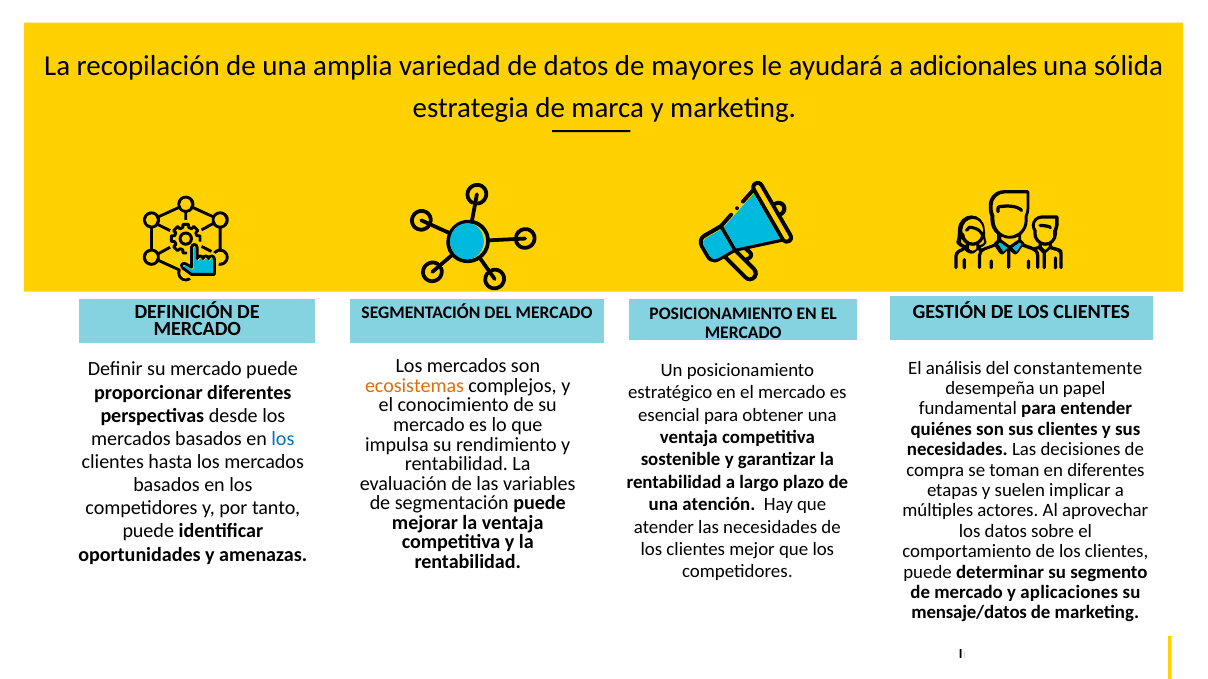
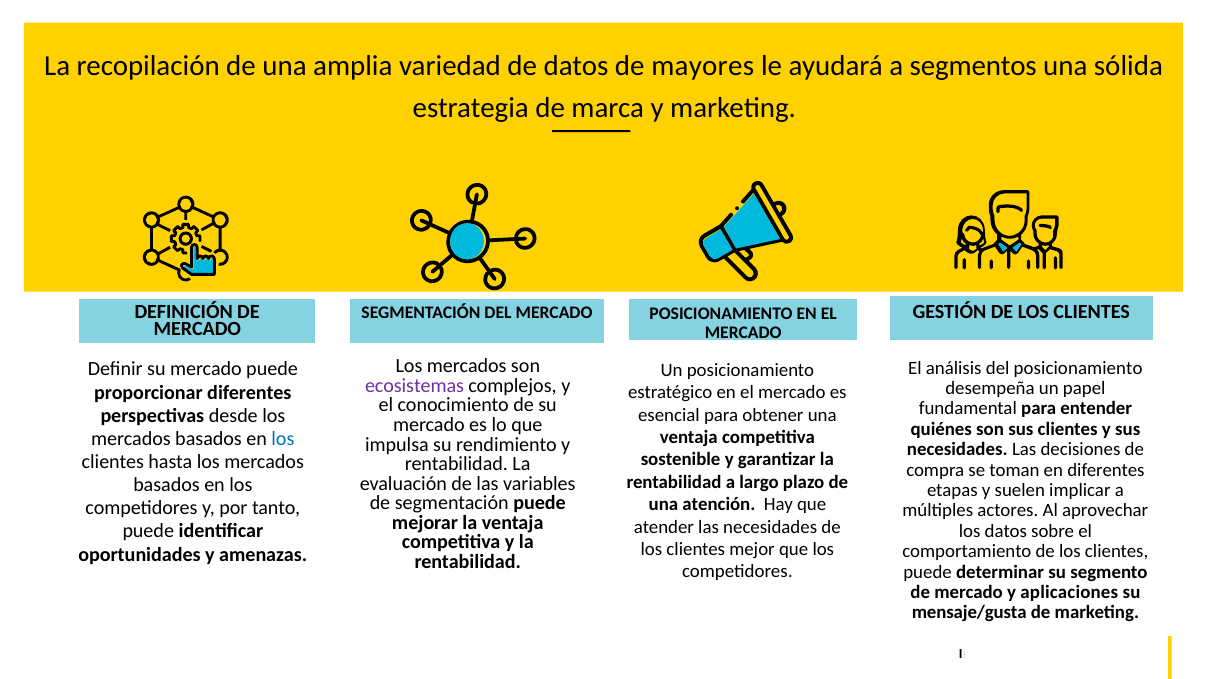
adicionales: adicionales -> segmentos
del constantemente: constantemente -> posicionamiento
ecosistemas colour: orange -> purple
mensaje/datos: mensaje/datos -> mensaje/gusta
